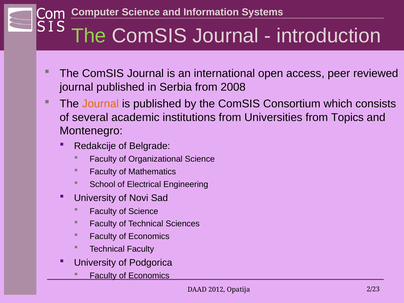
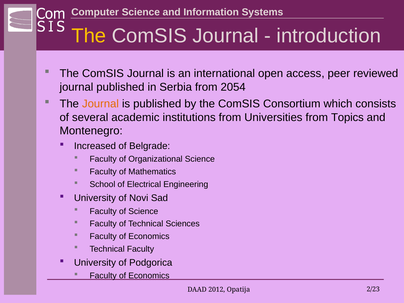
The at (89, 36) colour: light green -> yellow
2008: 2008 -> 2054
Redakcije: Redakcije -> Increased
